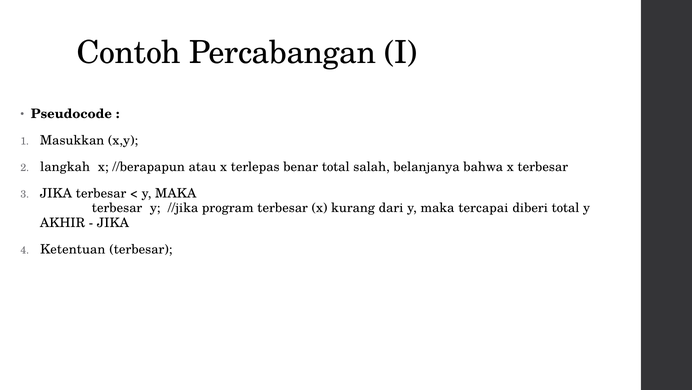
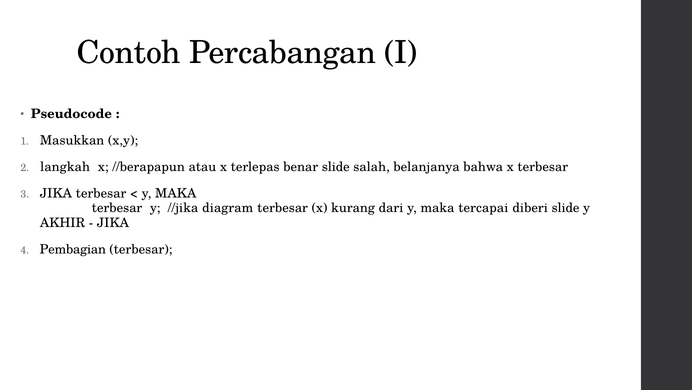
benar total: total -> slide
program: program -> diagram
diberi total: total -> slide
Ketentuan: Ketentuan -> Pembagian
